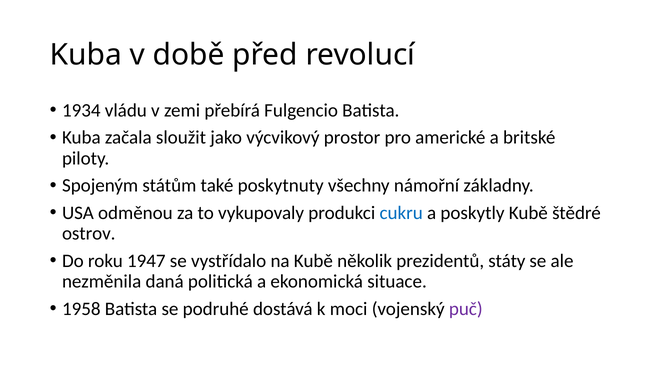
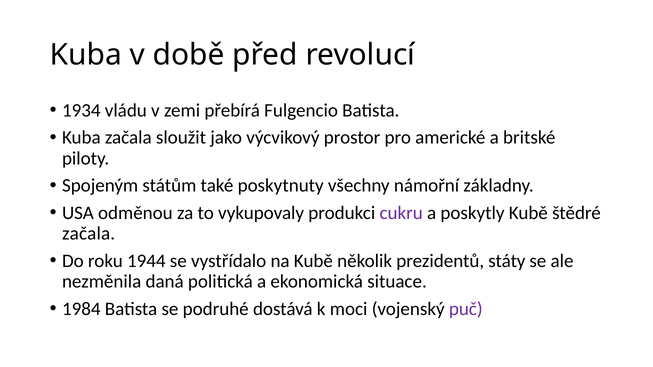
cukru colour: blue -> purple
ostrov at (89, 234): ostrov -> začala
1947: 1947 -> 1944
1958: 1958 -> 1984
